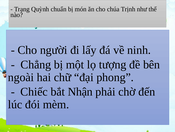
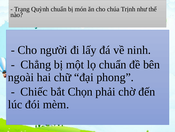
lọ tượng: tượng -> chuẩn
Nhận: Nhận -> Chọn
